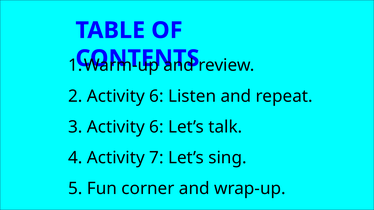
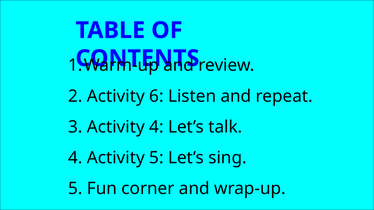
3 Activity 6: 6 -> 4
Activity 7: 7 -> 5
